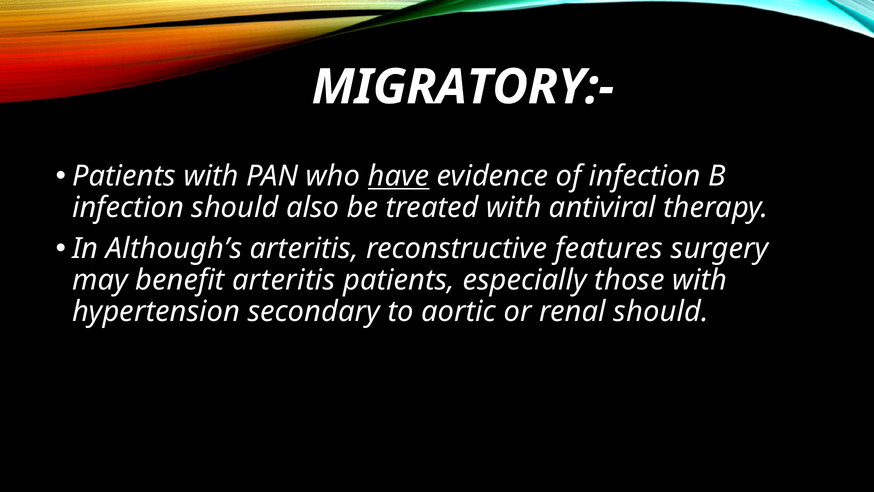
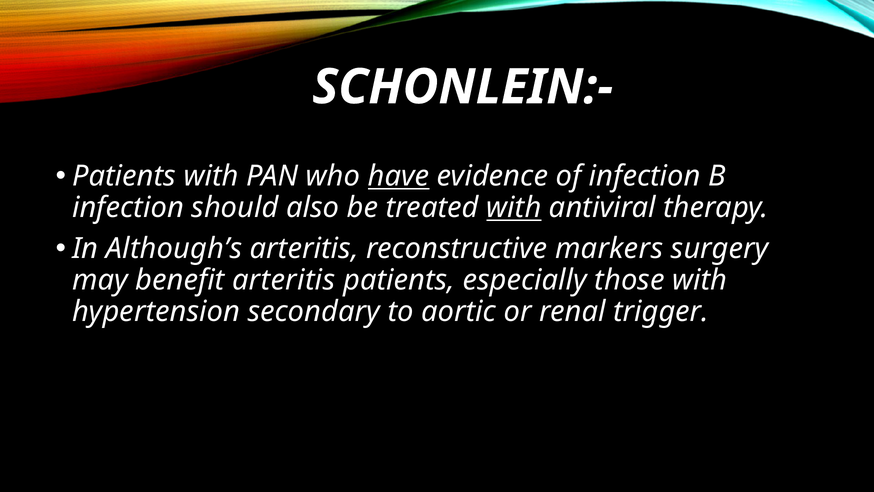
MIGRATORY:-: MIGRATORY:- -> SCHONLEIN:-
with at (514, 208) underline: none -> present
features: features -> markers
renal should: should -> trigger
